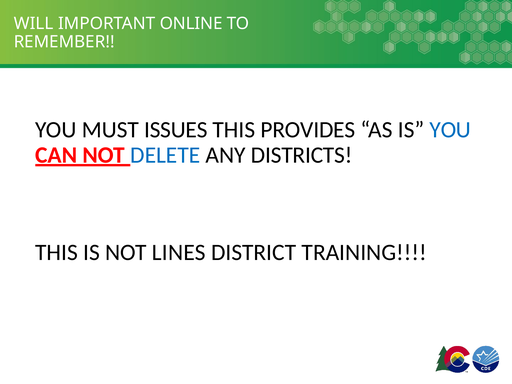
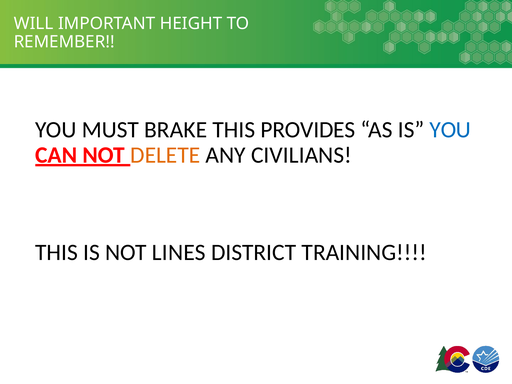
ONLINE: ONLINE -> HEIGHT
ISSUES: ISSUES -> BRAKE
DELETE colour: blue -> orange
DISTRICTS: DISTRICTS -> CIVILIANS
